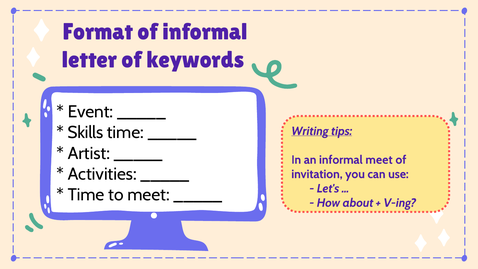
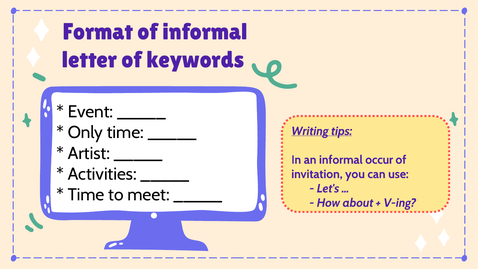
Skills: Skills -> Only
informal meet: meet -> occur
